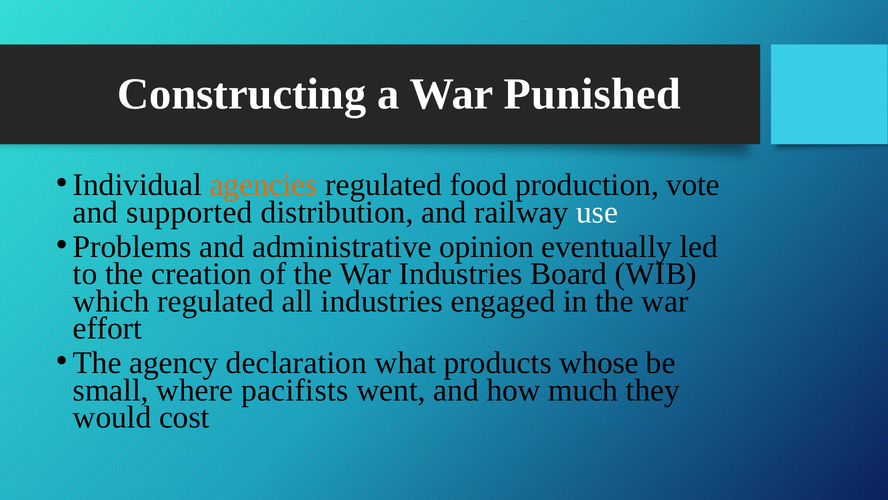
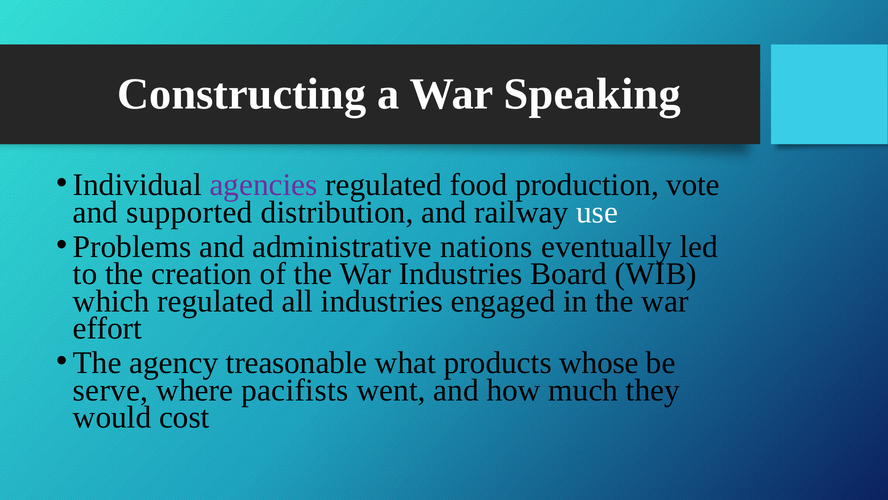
Punished: Punished -> Speaking
agencies colour: orange -> purple
opinion: opinion -> nations
declaration: declaration -> treasonable
small: small -> serve
